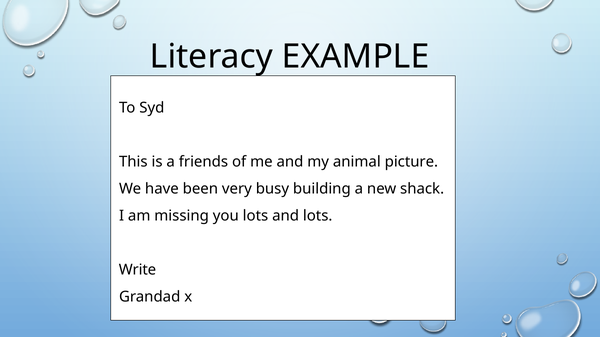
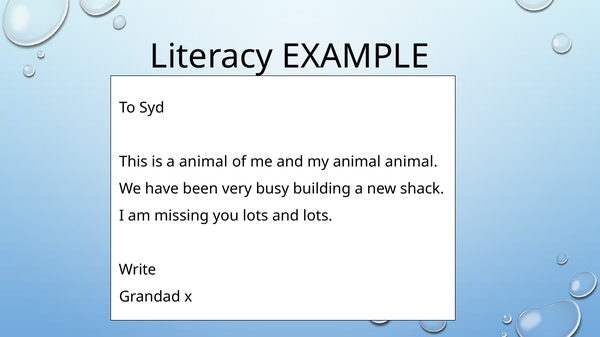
a friends: friends -> animal
animal picture: picture -> animal
